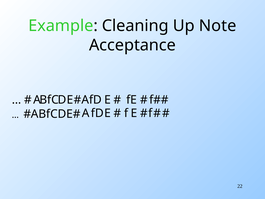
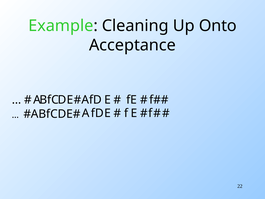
Note: Note -> Onto
